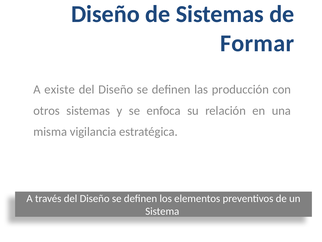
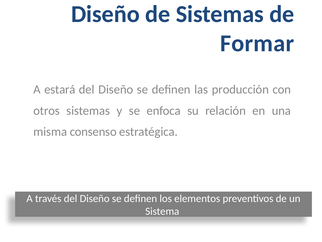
existe: existe -> estará
vigilancia: vigilancia -> consenso
